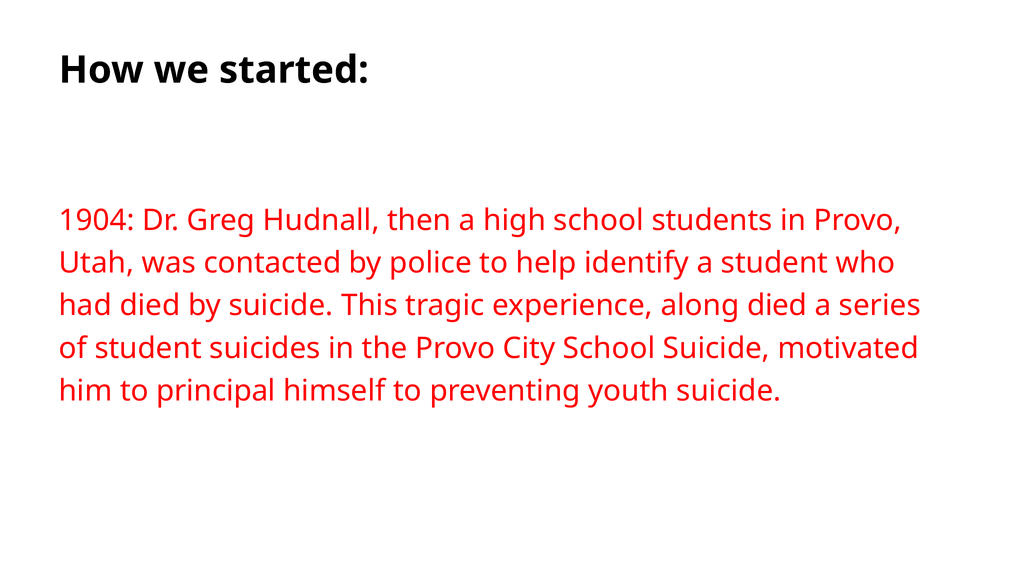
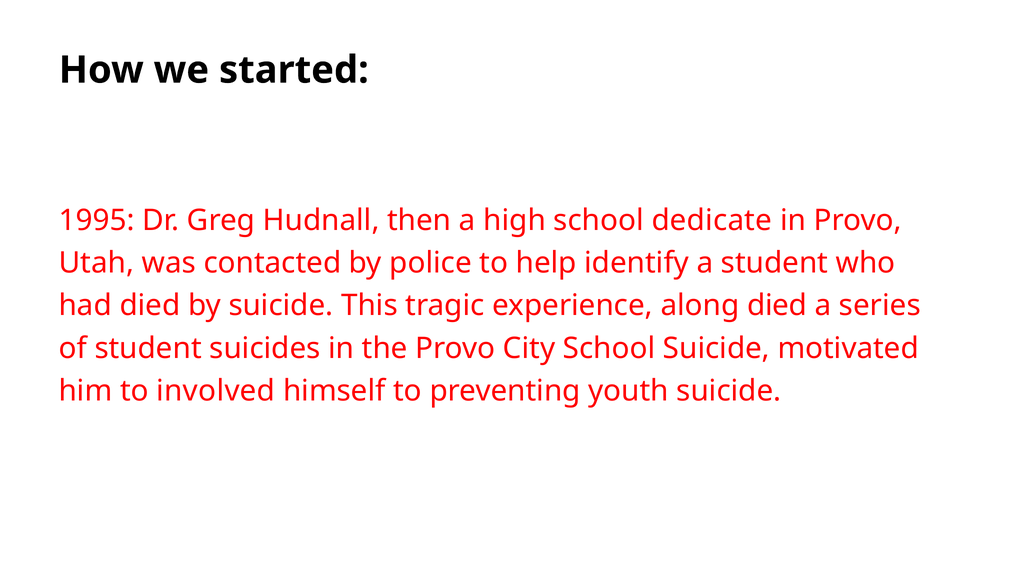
1904: 1904 -> 1995
students: students -> dedicate
principal: principal -> involved
